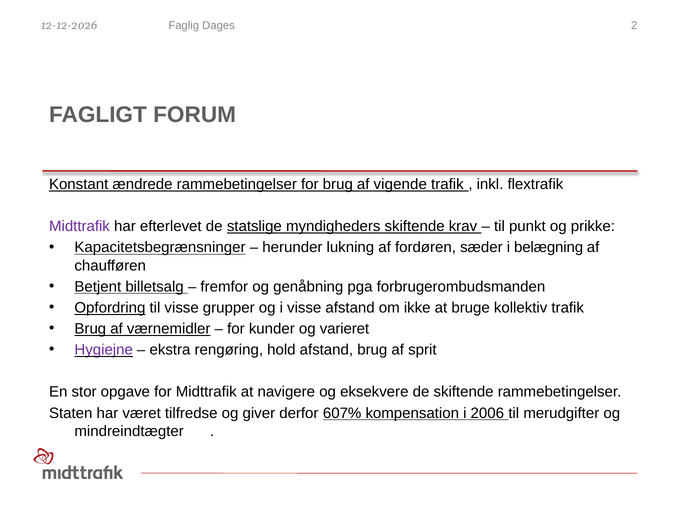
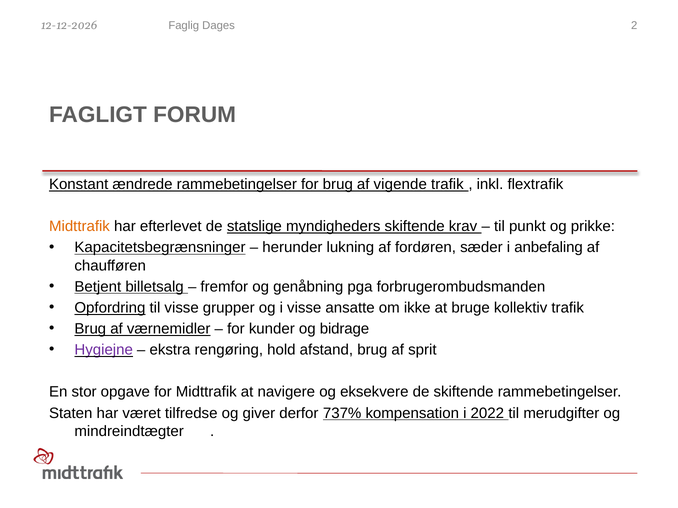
Midttrafik at (79, 227) colour: purple -> orange
belægning: belægning -> anbefaling
visse afstand: afstand -> ansatte
varieret: varieret -> bidrage
607%: 607% -> 737%
2006: 2006 -> 2022
